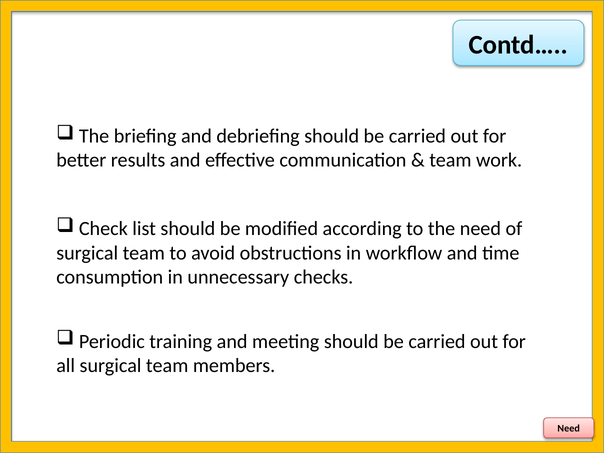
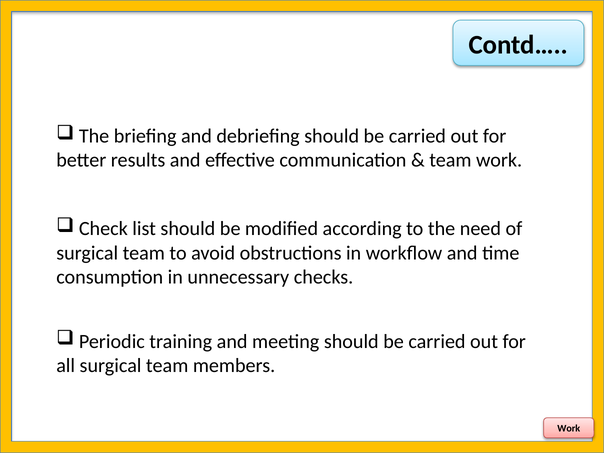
Need at (569, 429): Need -> Work
